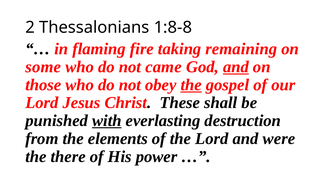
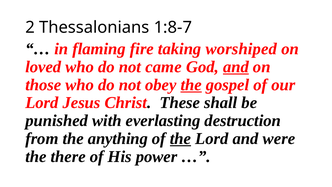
1:8-8: 1:8-8 -> 1:8-7
remaining: remaining -> worshiped
some: some -> loved
with underline: present -> none
elements: elements -> anything
the at (180, 138) underline: none -> present
